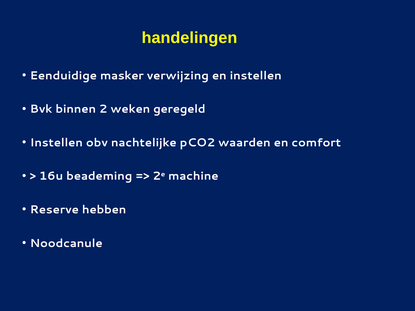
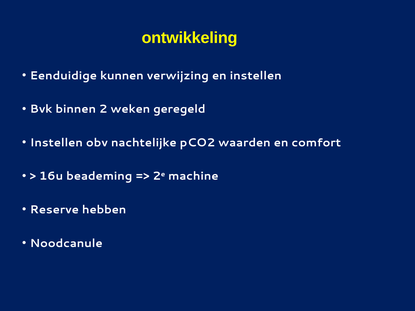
handelingen: handelingen -> ontwikkeling
masker: masker -> kunnen
